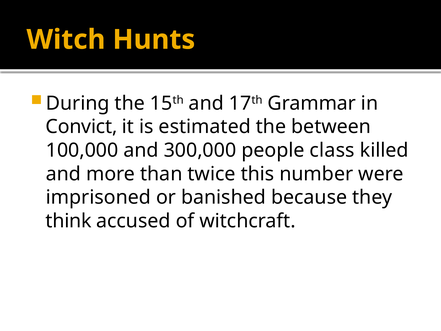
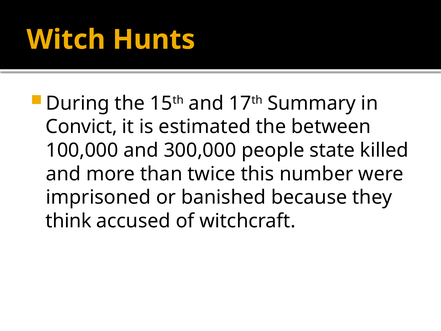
Grammar: Grammar -> Summary
class: class -> state
